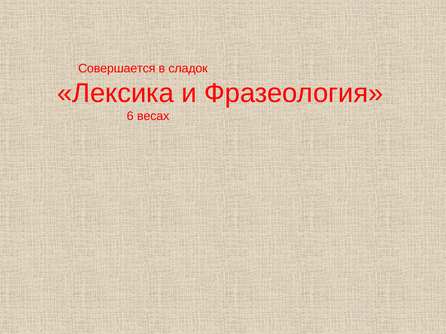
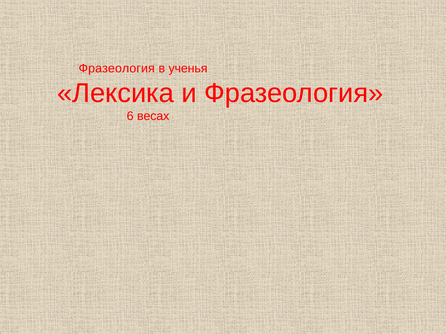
Совершается at (117, 69): Совершается -> Фразеология
сладок: сладок -> ученья
